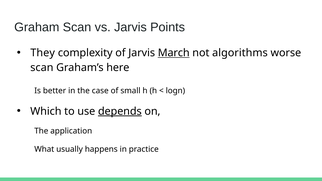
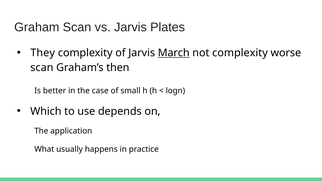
Points: Points -> Plates
not algorithms: algorithms -> complexity
here: here -> then
depends underline: present -> none
